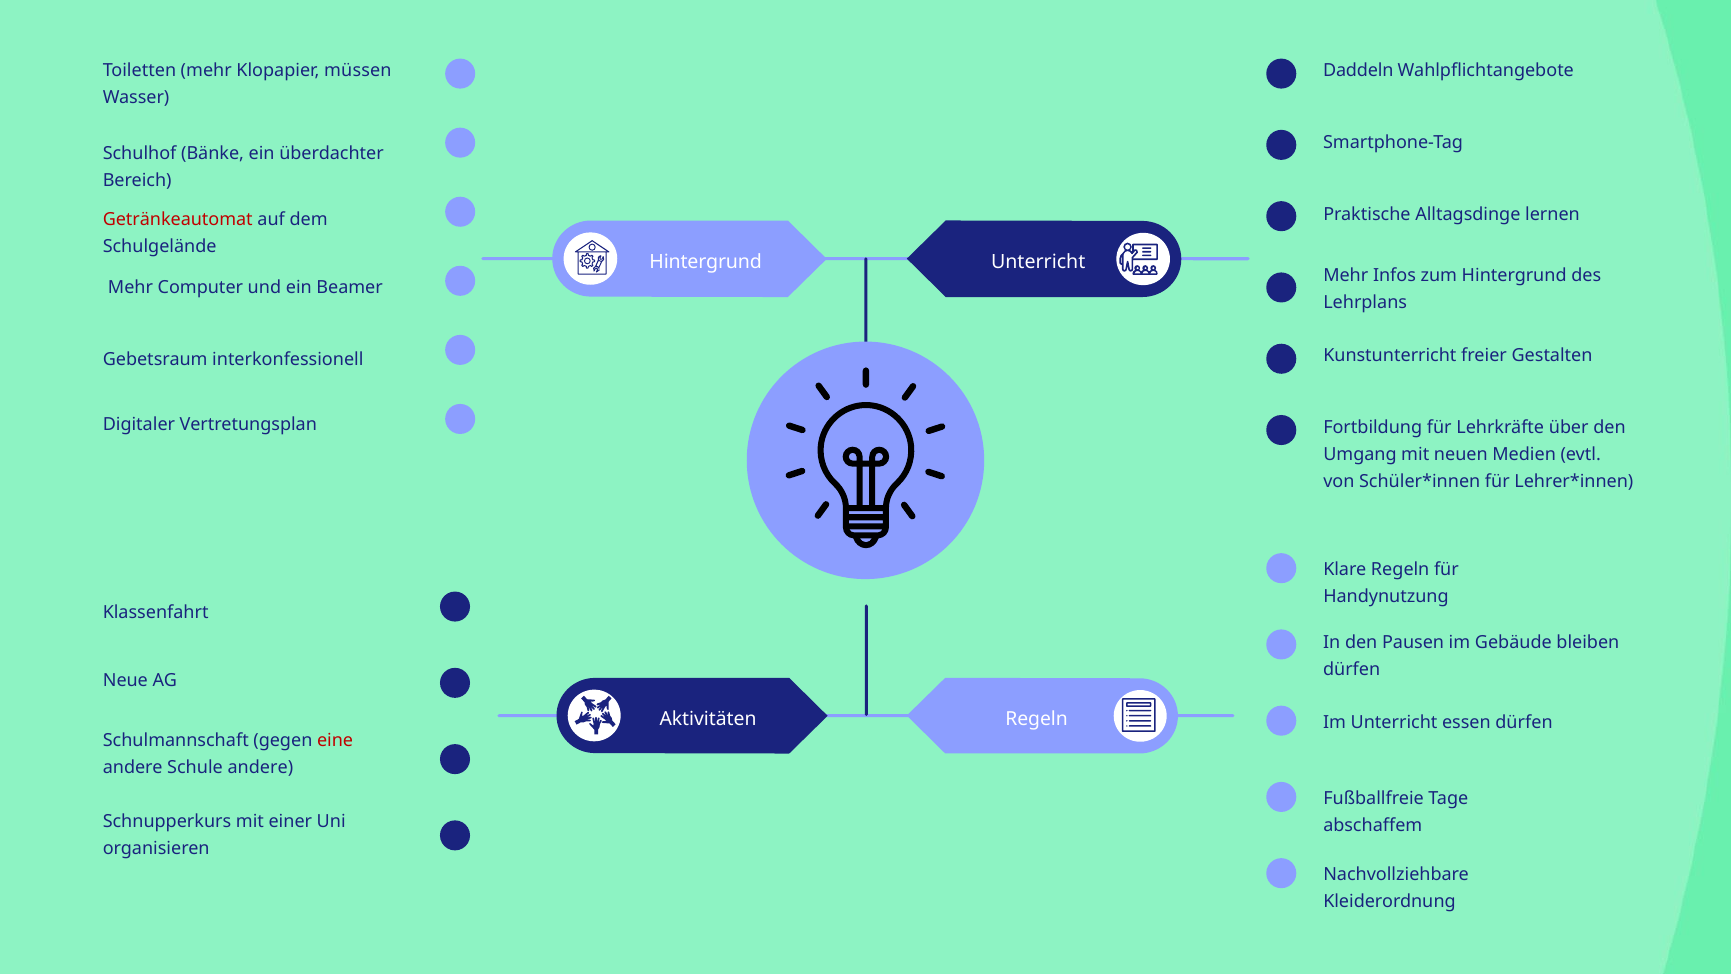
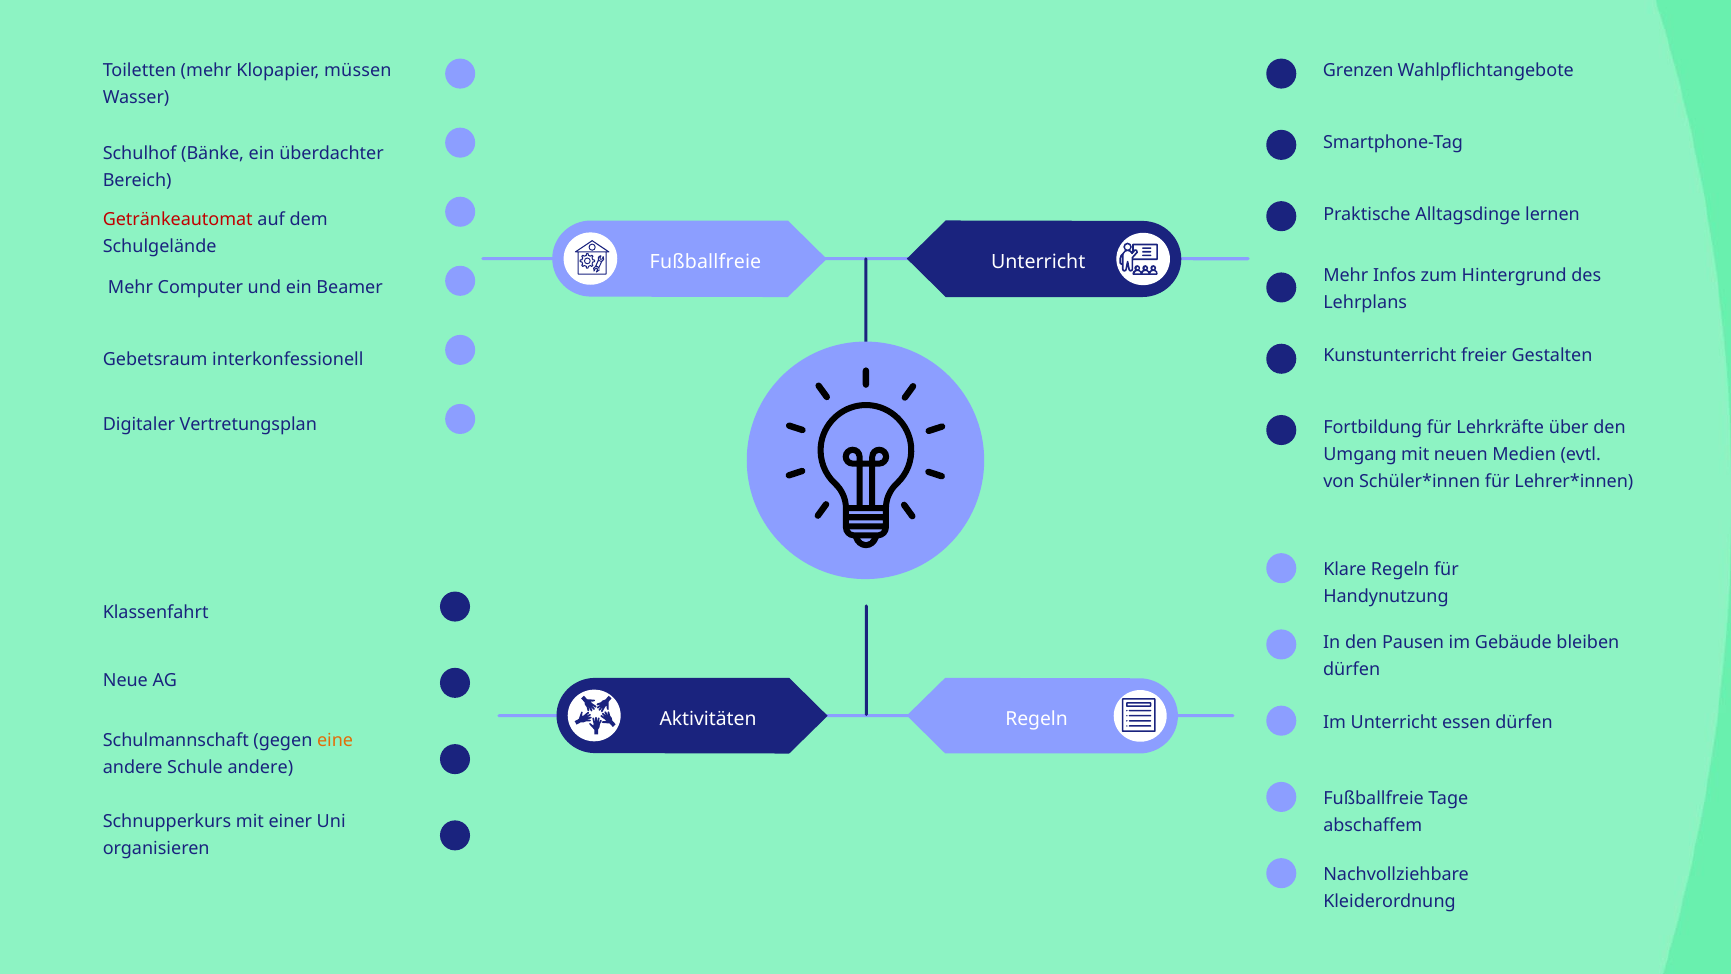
Daddeln: Daddeln -> Grenzen
Hintergrund at (706, 262): Hintergrund -> Fußballfreie
eine colour: red -> orange
